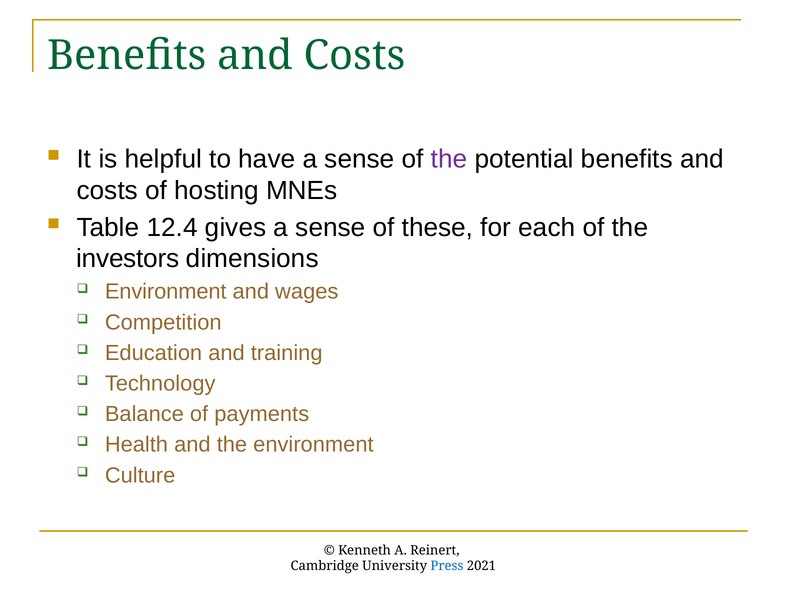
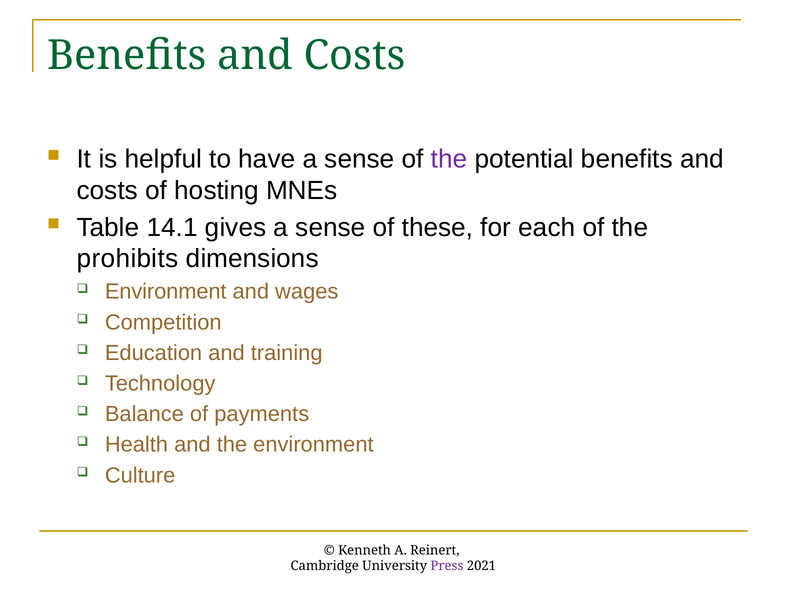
12.4: 12.4 -> 14.1
investors: investors -> prohibits
Press colour: blue -> purple
